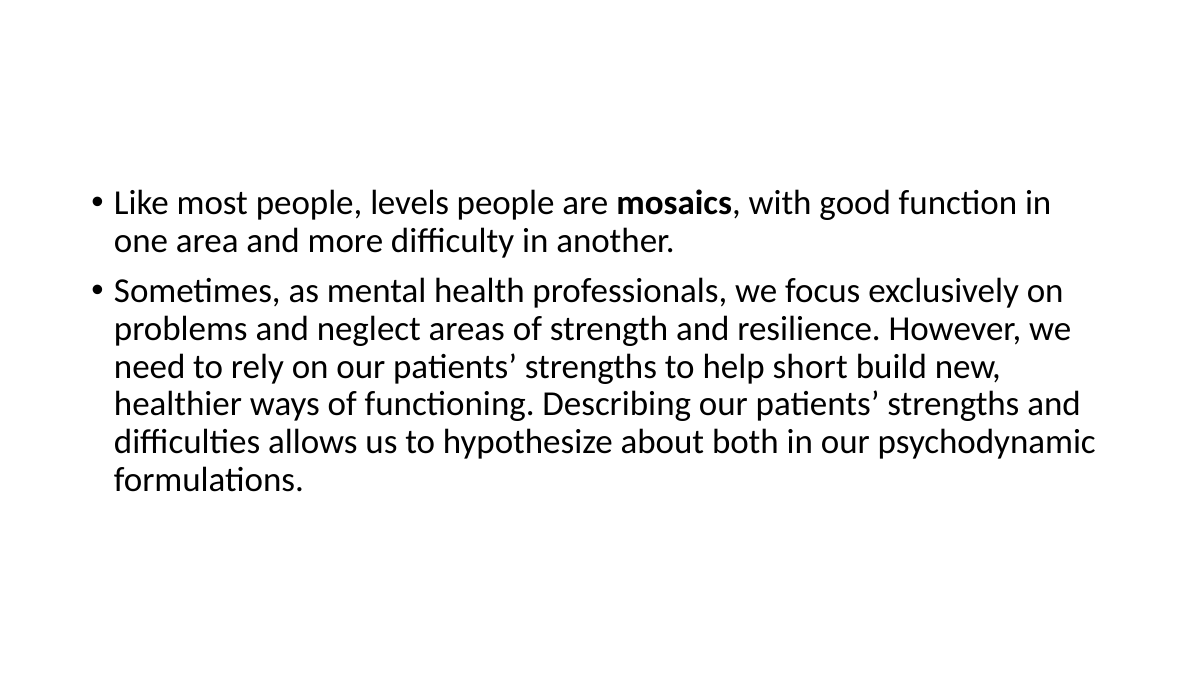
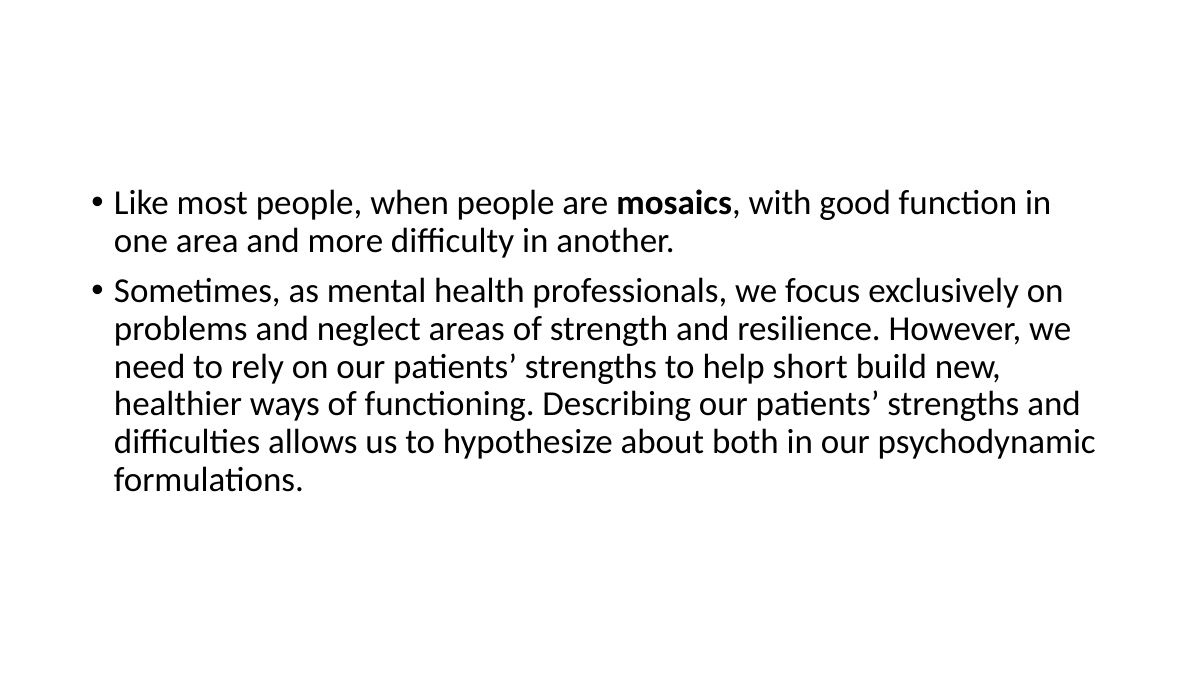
levels: levels -> when
